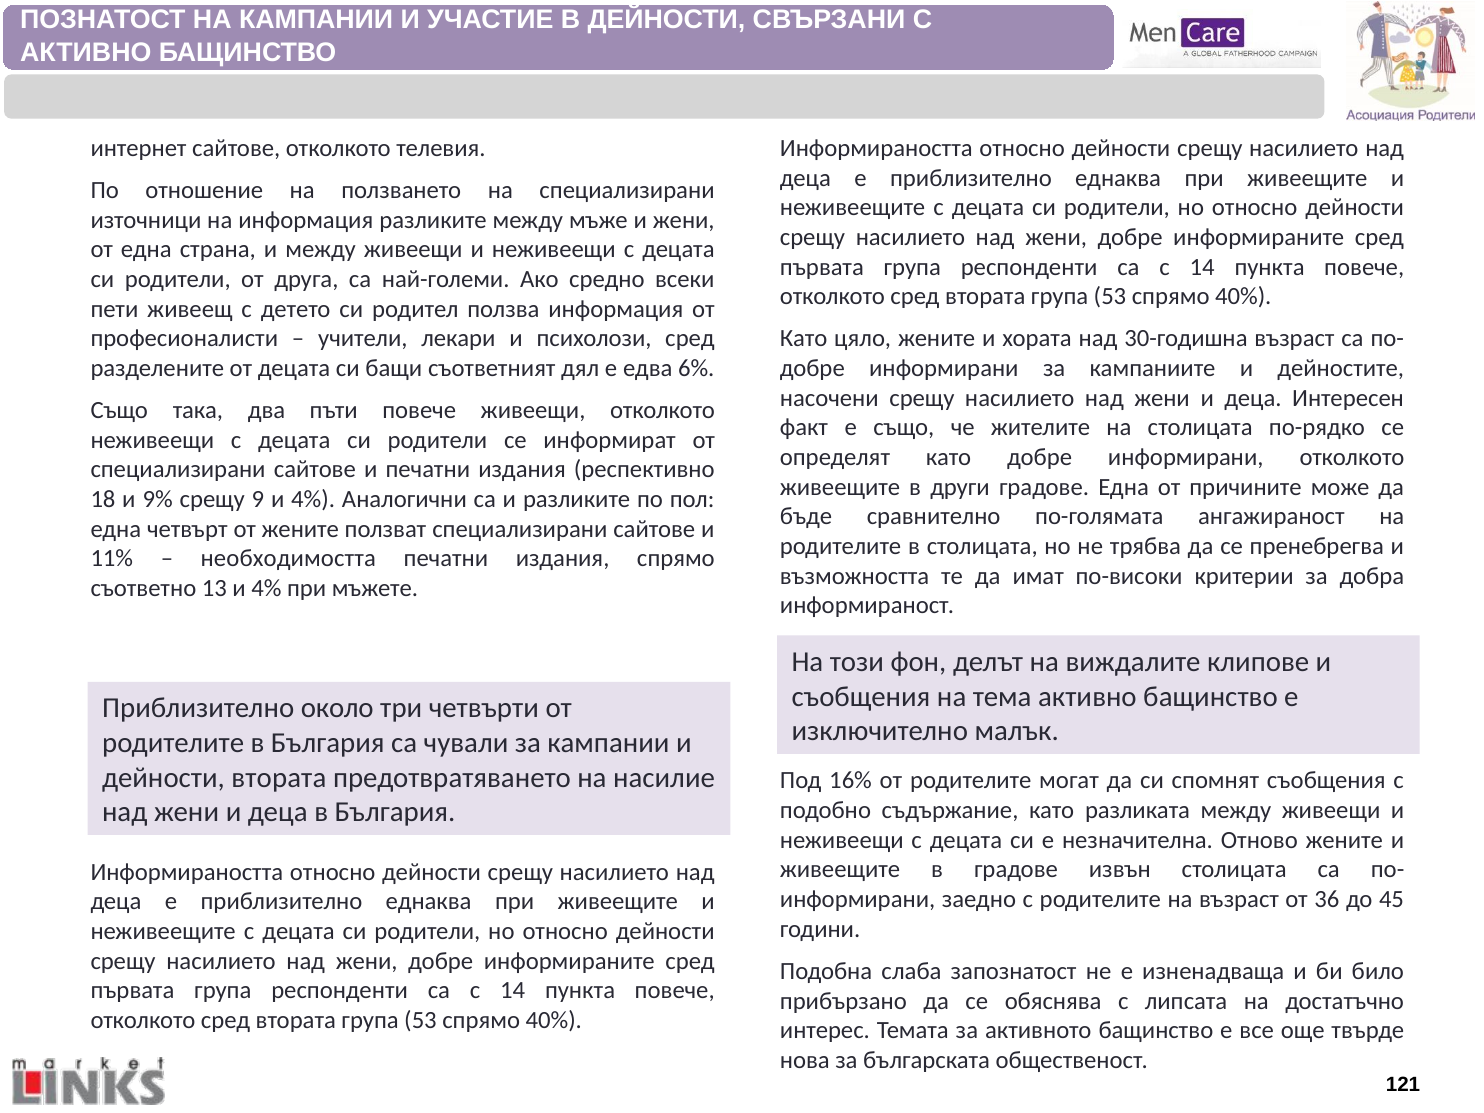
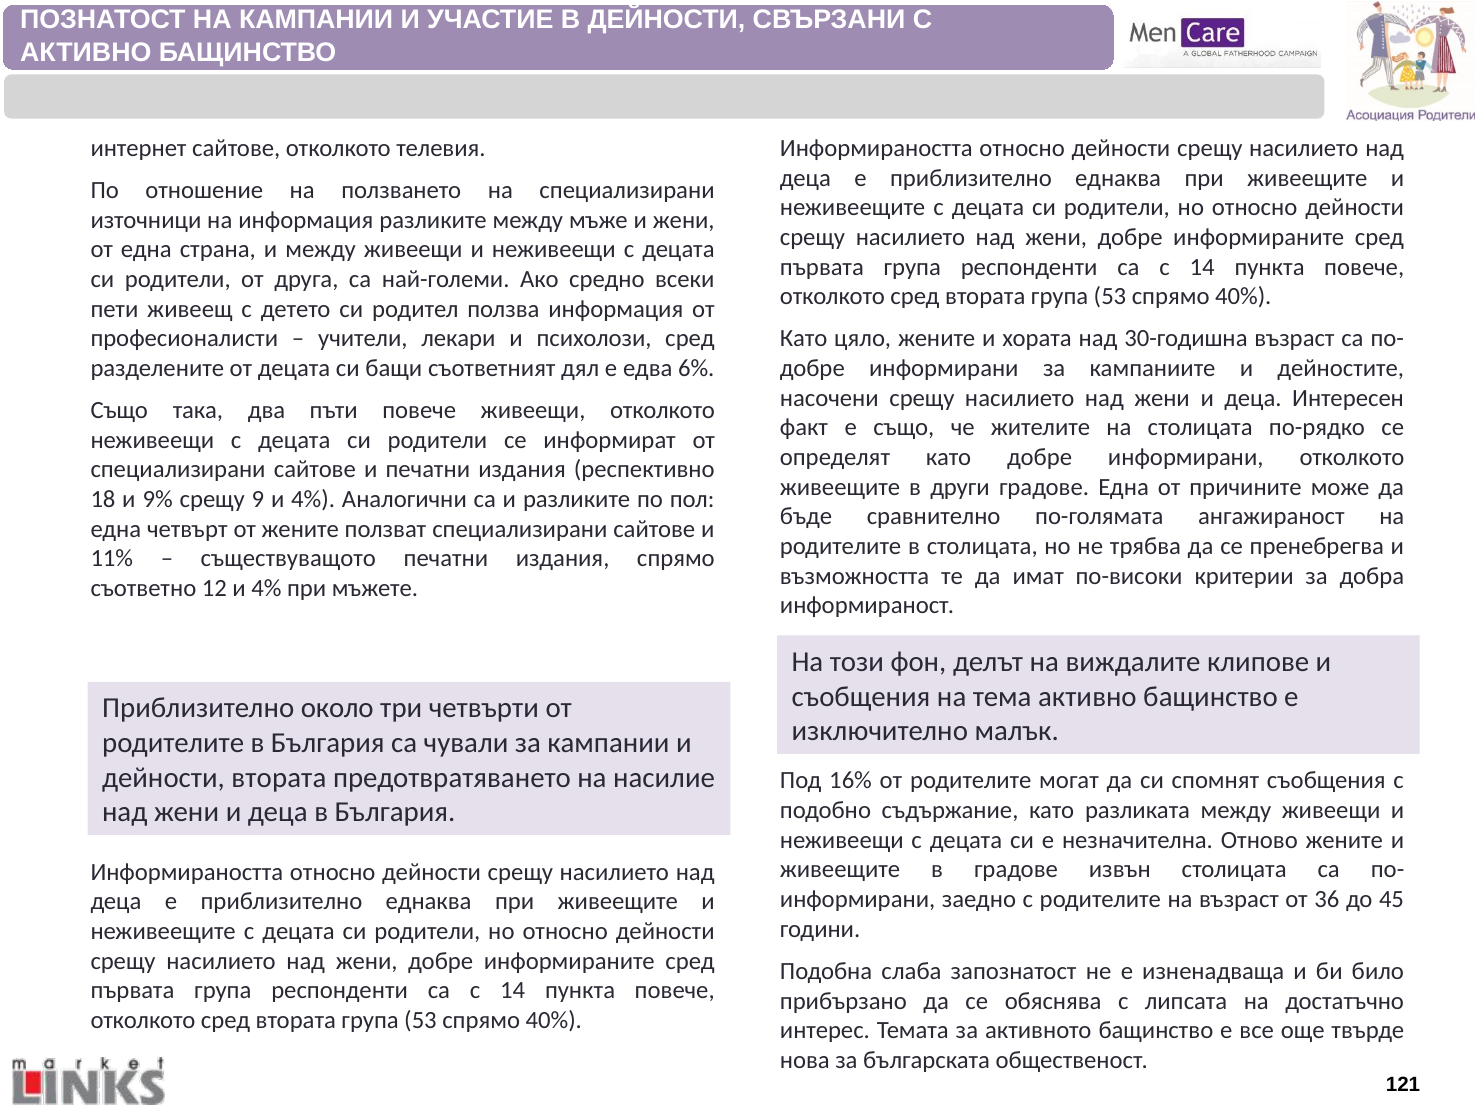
необходимостта: необходимостта -> съществуващото
13: 13 -> 12
